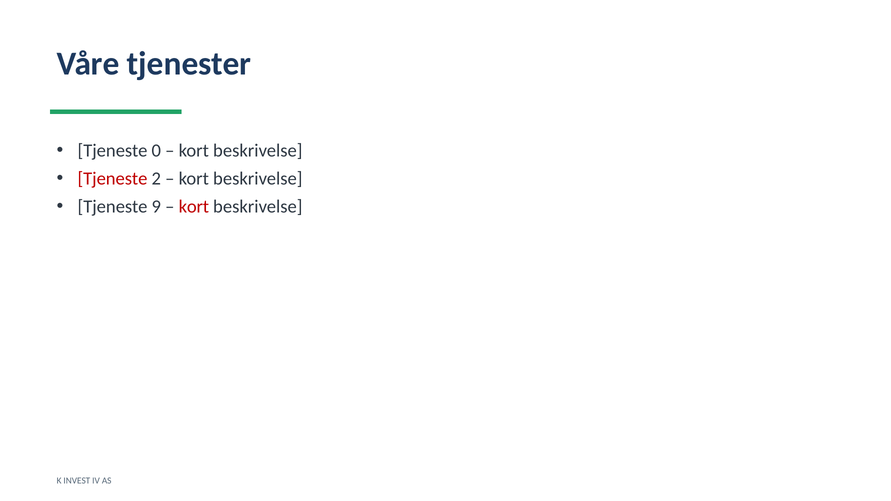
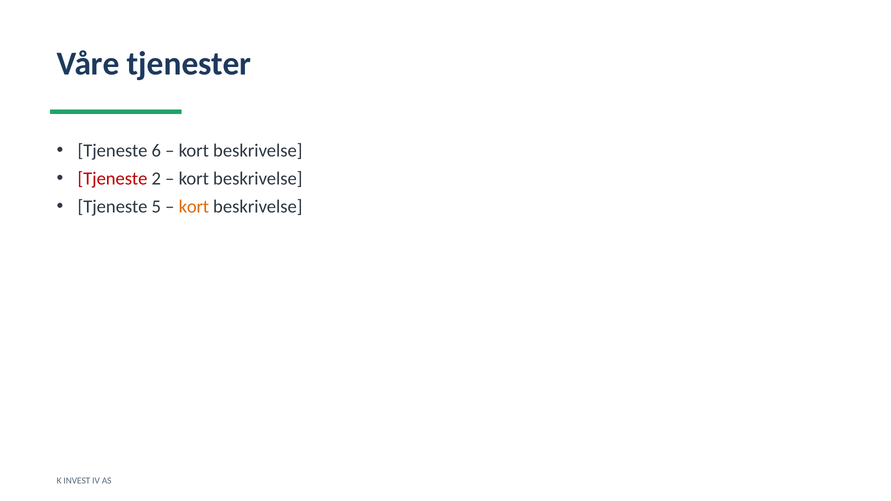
0: 0 -> 6
9: 9 -> 5
kort at (194, 207) colour: red -> orange
